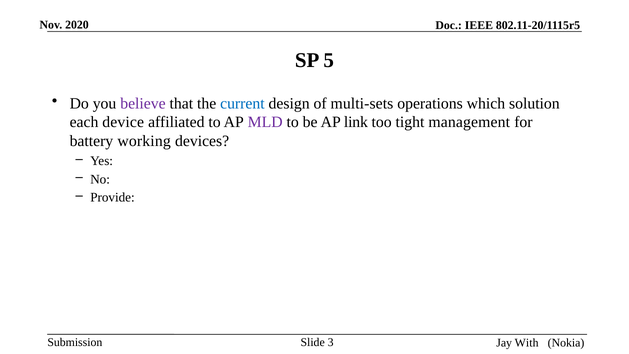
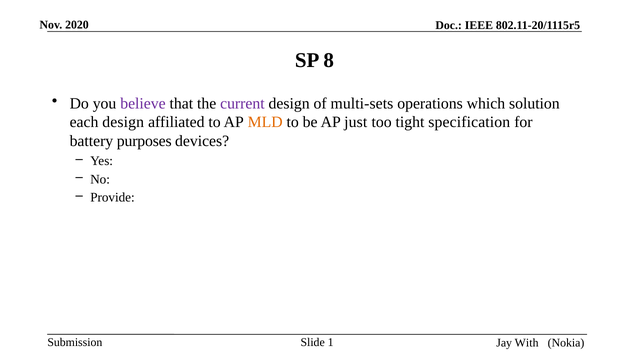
5: 5 -> 8
current colour: blue -> purple
each device: device -> design
MLD colour: purple -> orange
link: link -> just
management: management -> specification
working: working -> purposes
3: 3 -> 1
